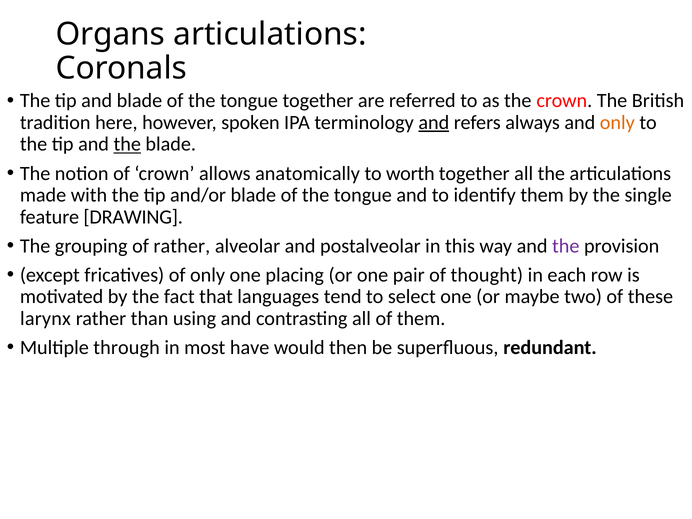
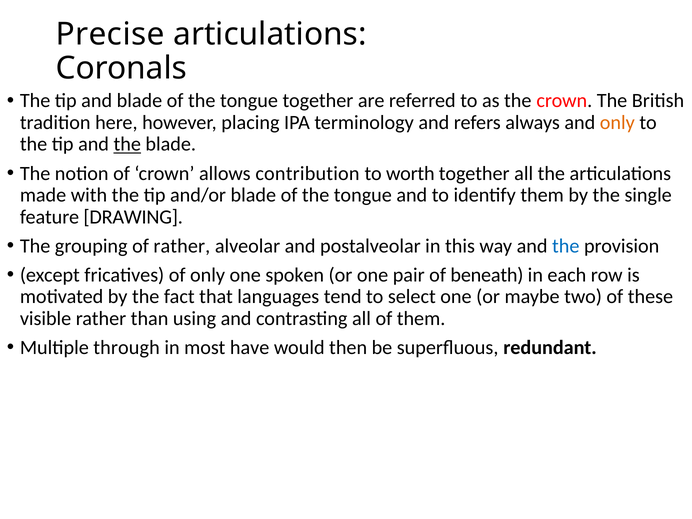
Organs: Organs -> Precise
spoken: spoken -> placing
and at (434, 123) underline: present -> none
anatomically: anatomically -> contribution
the at (566, 246) colour: purple -> blue
placing: placing -> spoken
thought: thought -> beneath
larynx: larynx -> visible
